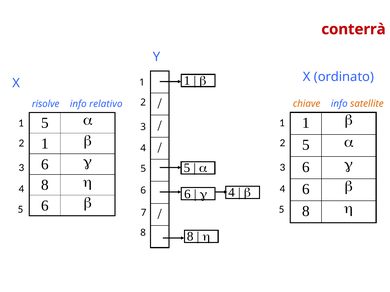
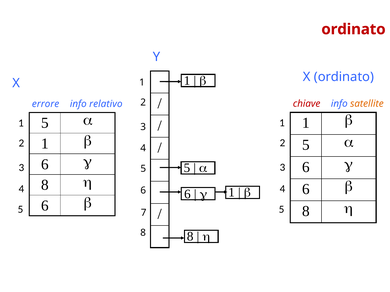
conterrà at (353, 29): conterrà -> ordinato
chiave colour: orange -> red
risolve: risolve -> errore
4 at (232, 193): 4 -> 1
